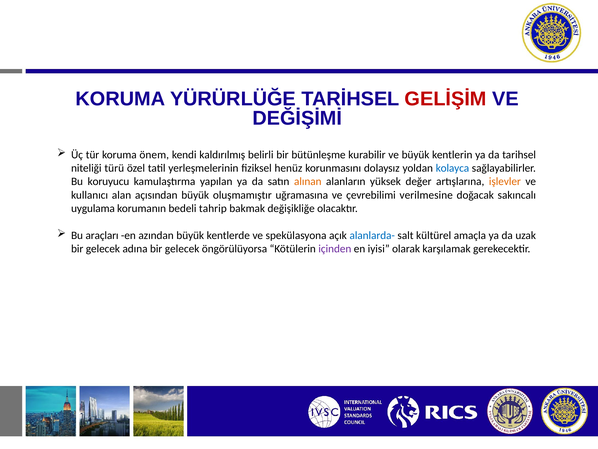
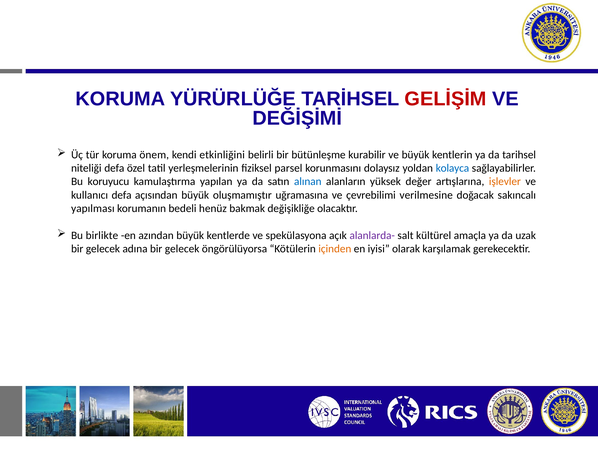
kaldırılmış: kaldırılmış -> etkinliğini
niteliği türü: türü -> defa
henüz: henüz -> parsel
alınan colour: orange -> blue
kullanıcı alan: alan -> defa
uygulama: uygulama -> yapılması
tahrip: tahrip -> henüz
araçları: araçları -> birlikte
alanlarda- colour: blue -> purple
içinden colour: purple -> orange
